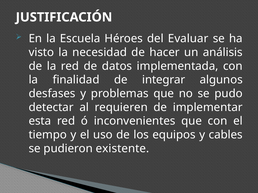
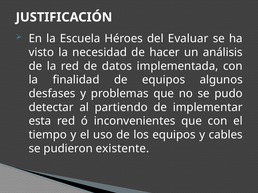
de integrar: integrar -> equipos
requieren: requieren -> partiendo
